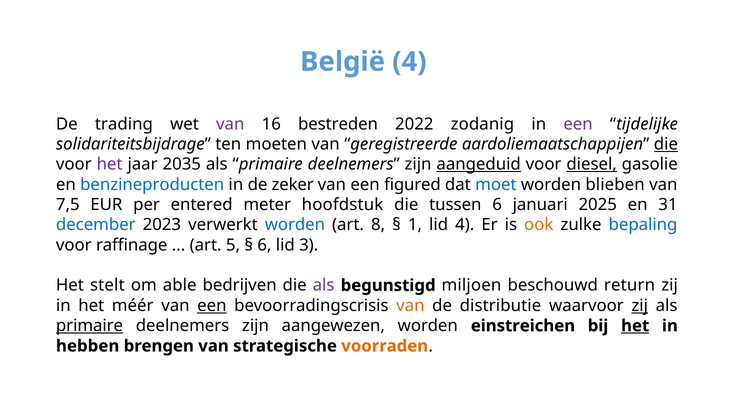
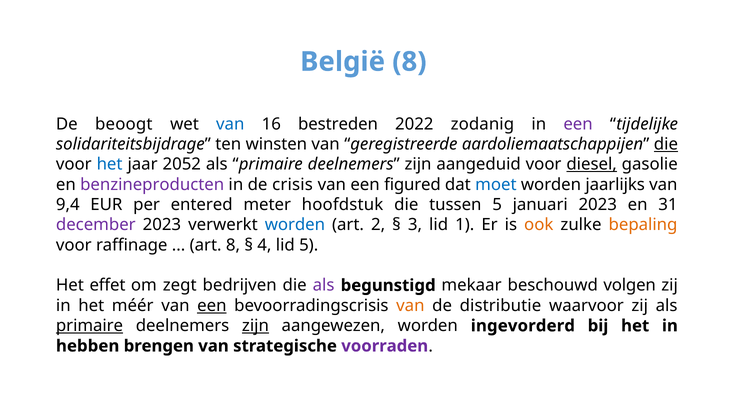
België 4: 4 -> 8
trading: trading -> beoogt
van at (230, 124) colour: purple -> blue
moeten: moeten -> winsten
het at (110, 164) colour: purple -> blue
2035: 2035 -> 2052
aangeduid underline: present -> none
benzineproducten colour: blue -> purple
zeker: zeker -> crisis
blieben: blieben -> jaarlijks
7,5: 7,5 -> 9,4
tussen 6: 6 -> 5
januari 2025: 2025 -> 2023
december colour: blue -> purple
8: 8 -> 2
1: 1 -> 3
lid 4: 4 -> 1
bepaling colour: blue -> orange
art 5: 5 -> 8
6 at (264, 245): 6 -> 4
lid 3: 3 -> 5
stelt: stelt -> effet
able: able -> zegt
miljoen: miljoen -> mekaar
return: return -> volgen
zij at (640, 306) underline: present -> none
zijn at (255, 326) underline: none -> present
einstreichen: einstreichen -> ingevorderd
het at (635, 326) underline: present -> none
voorraden colour: orange -> purple
